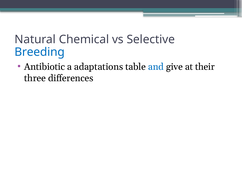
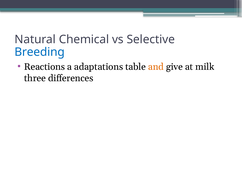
Antibiotic: Antibiotic -> Reactions
and colour: blue -> orange
their: their -> milk
